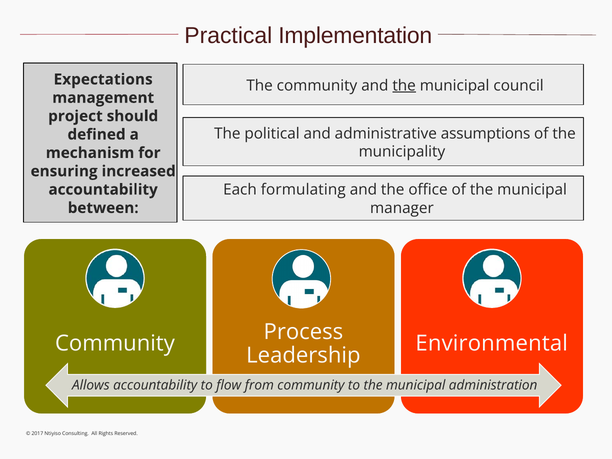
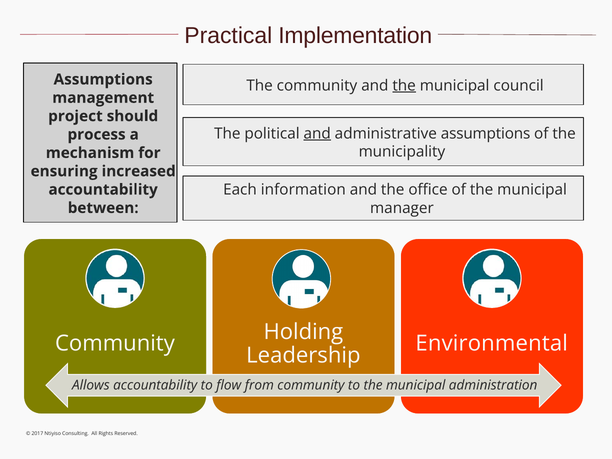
Expectations at (103, 79): Expectations -> Assumptions
and at (317, 134) underline: none -> present
defined: defined -> process
formulating: formulating -> information
Process: Process -> Holding
